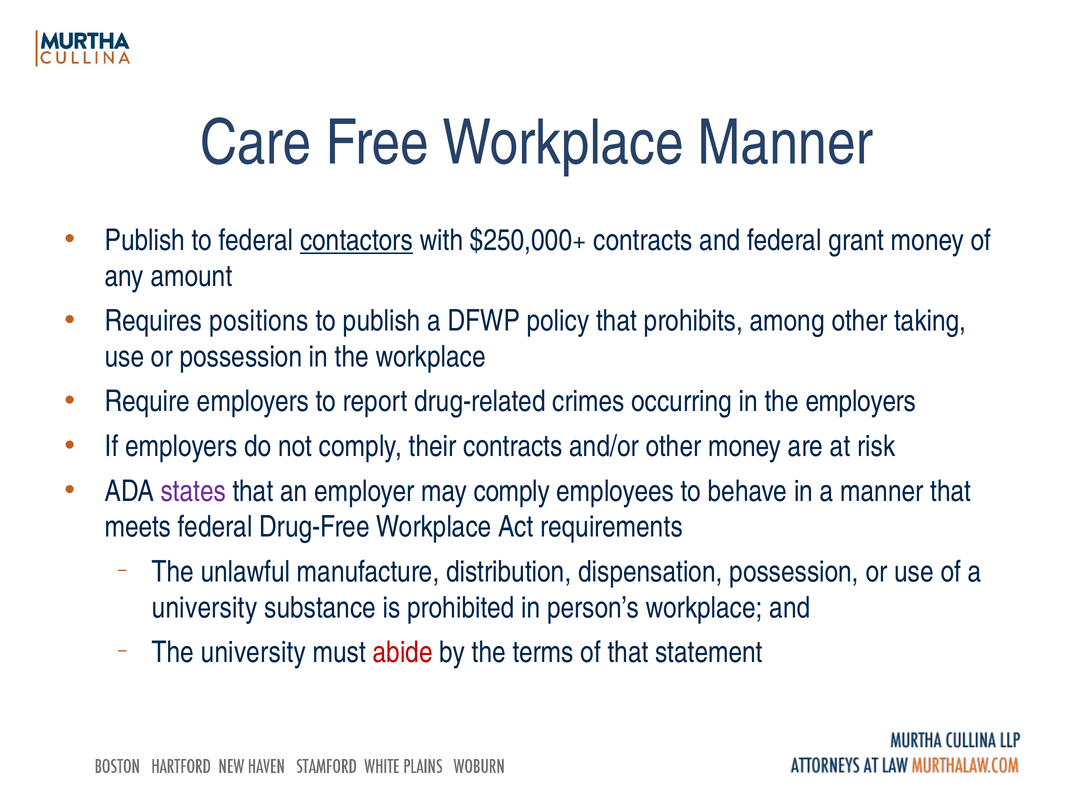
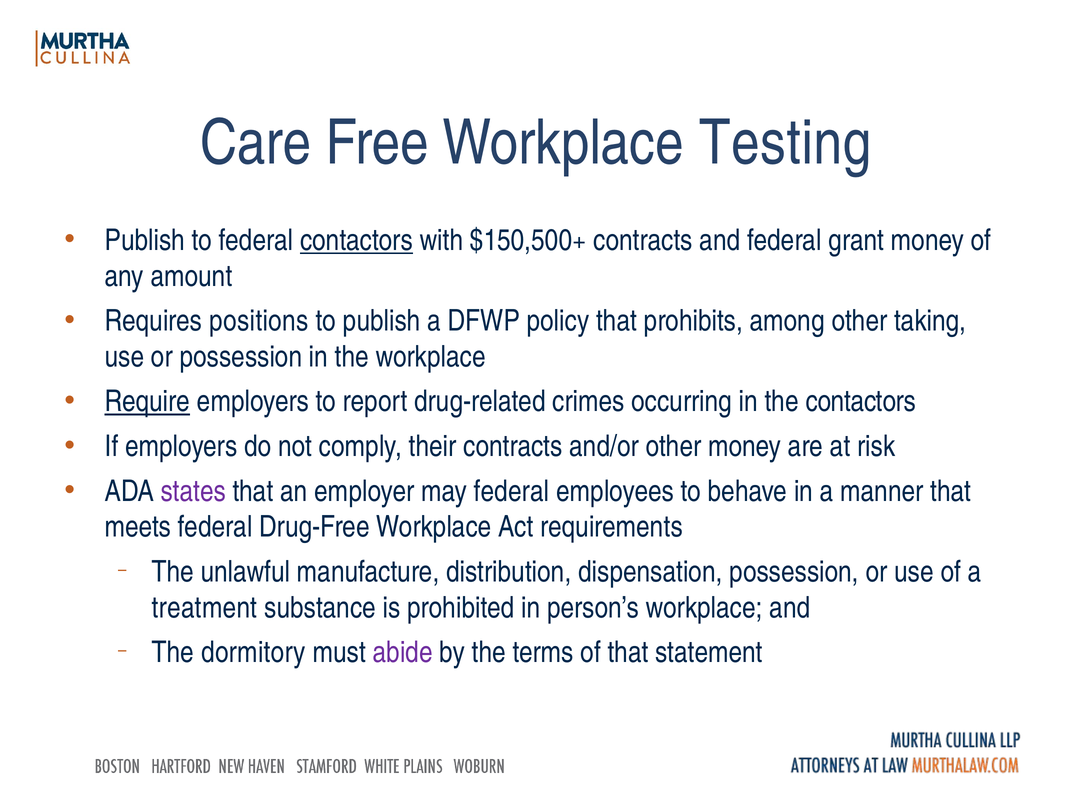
Workplace Manner: Manner -> Testing
$250,000+: $250,000+ -> $150,500+
Require underline: none -> present
the employers: employers -> contactors
may comply: comply -> federal
university at (204, 607): university -> treatment
The university: university -> dormitory
abide colour: red -> purple
